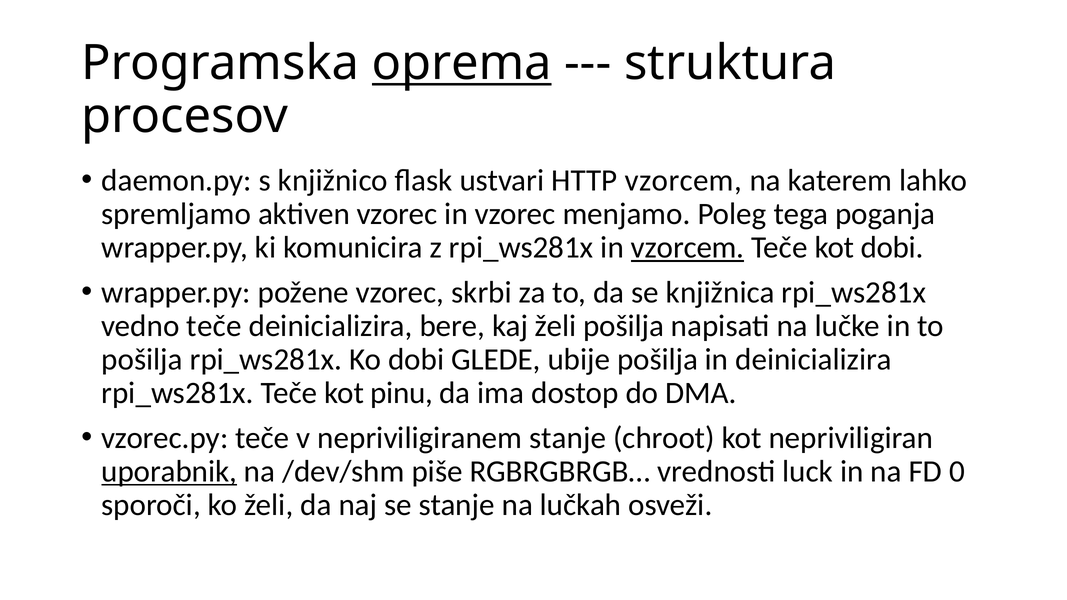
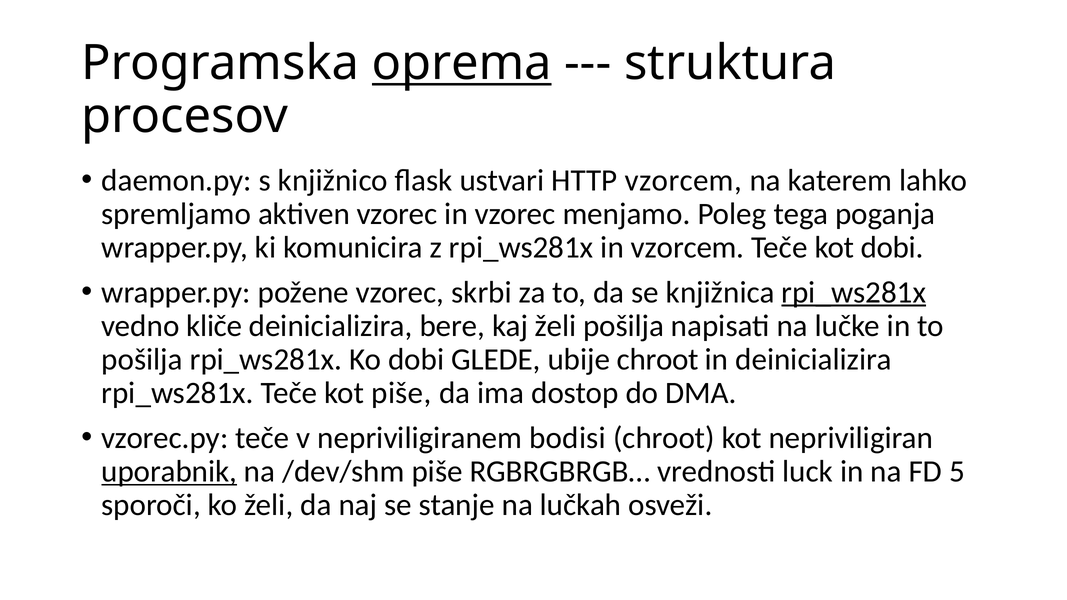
vzorcem at (688, 248) underline: present -> none
rpi_ws281x at (854, 292) underline: none -> present
vedno teče: teče -> kliče
ubije pošilja: pošilja -> chroot
kot pinu: pinu -> piše
nepriviligiranem stanje: stanje -> bodisi
0: 0 -> 5
